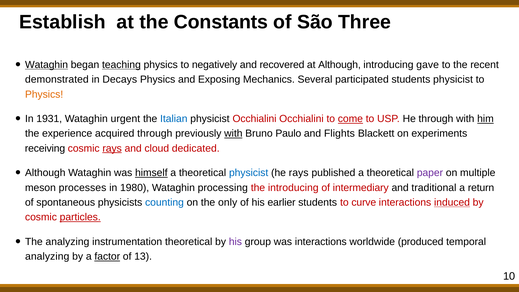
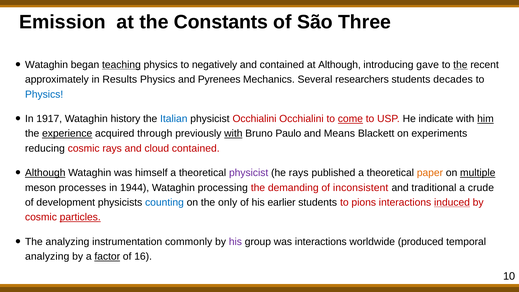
Establish: Establish -> Emission
Wataghin at (47, 65) underline: present -> none
and recovered: recovered -> contained
the at (460, 65) underline: none -> present
demonstrated: demonstrated -> approximately
Decays: Decays -> Results
Exposing: Exposing -> Pyrenees
participated: participated -> researchers
students physicist: physicist -> decades
Physics at (44, 94) colour: orange -> blue
1931: 1931 -> 1917
urgent: urgent -> history
He through: through -> indicate
experience underline: none -> present
Flights: Flights -> Means
receiving: receiving -> reducing
rays at (112, 148) underline: present -> none
cloud dedicated: dedicated -> contained
Although at (45, 173) underline: none -> present
himself underline: present -> none
physicist at (249, 173) colour: blue -> purple
paper colour: purple -> orange
multiple underline: none -> present
1980: 1980 -> 1944
the introducing: introducing -> demanding
intermediary: intermediary -> inconsistent
return: return -> crude
spontaneous: spontaneous -> development
curve: curve -> pions
instrumentation theoretical: theoretical -> commonly
13: 13 -> 16
